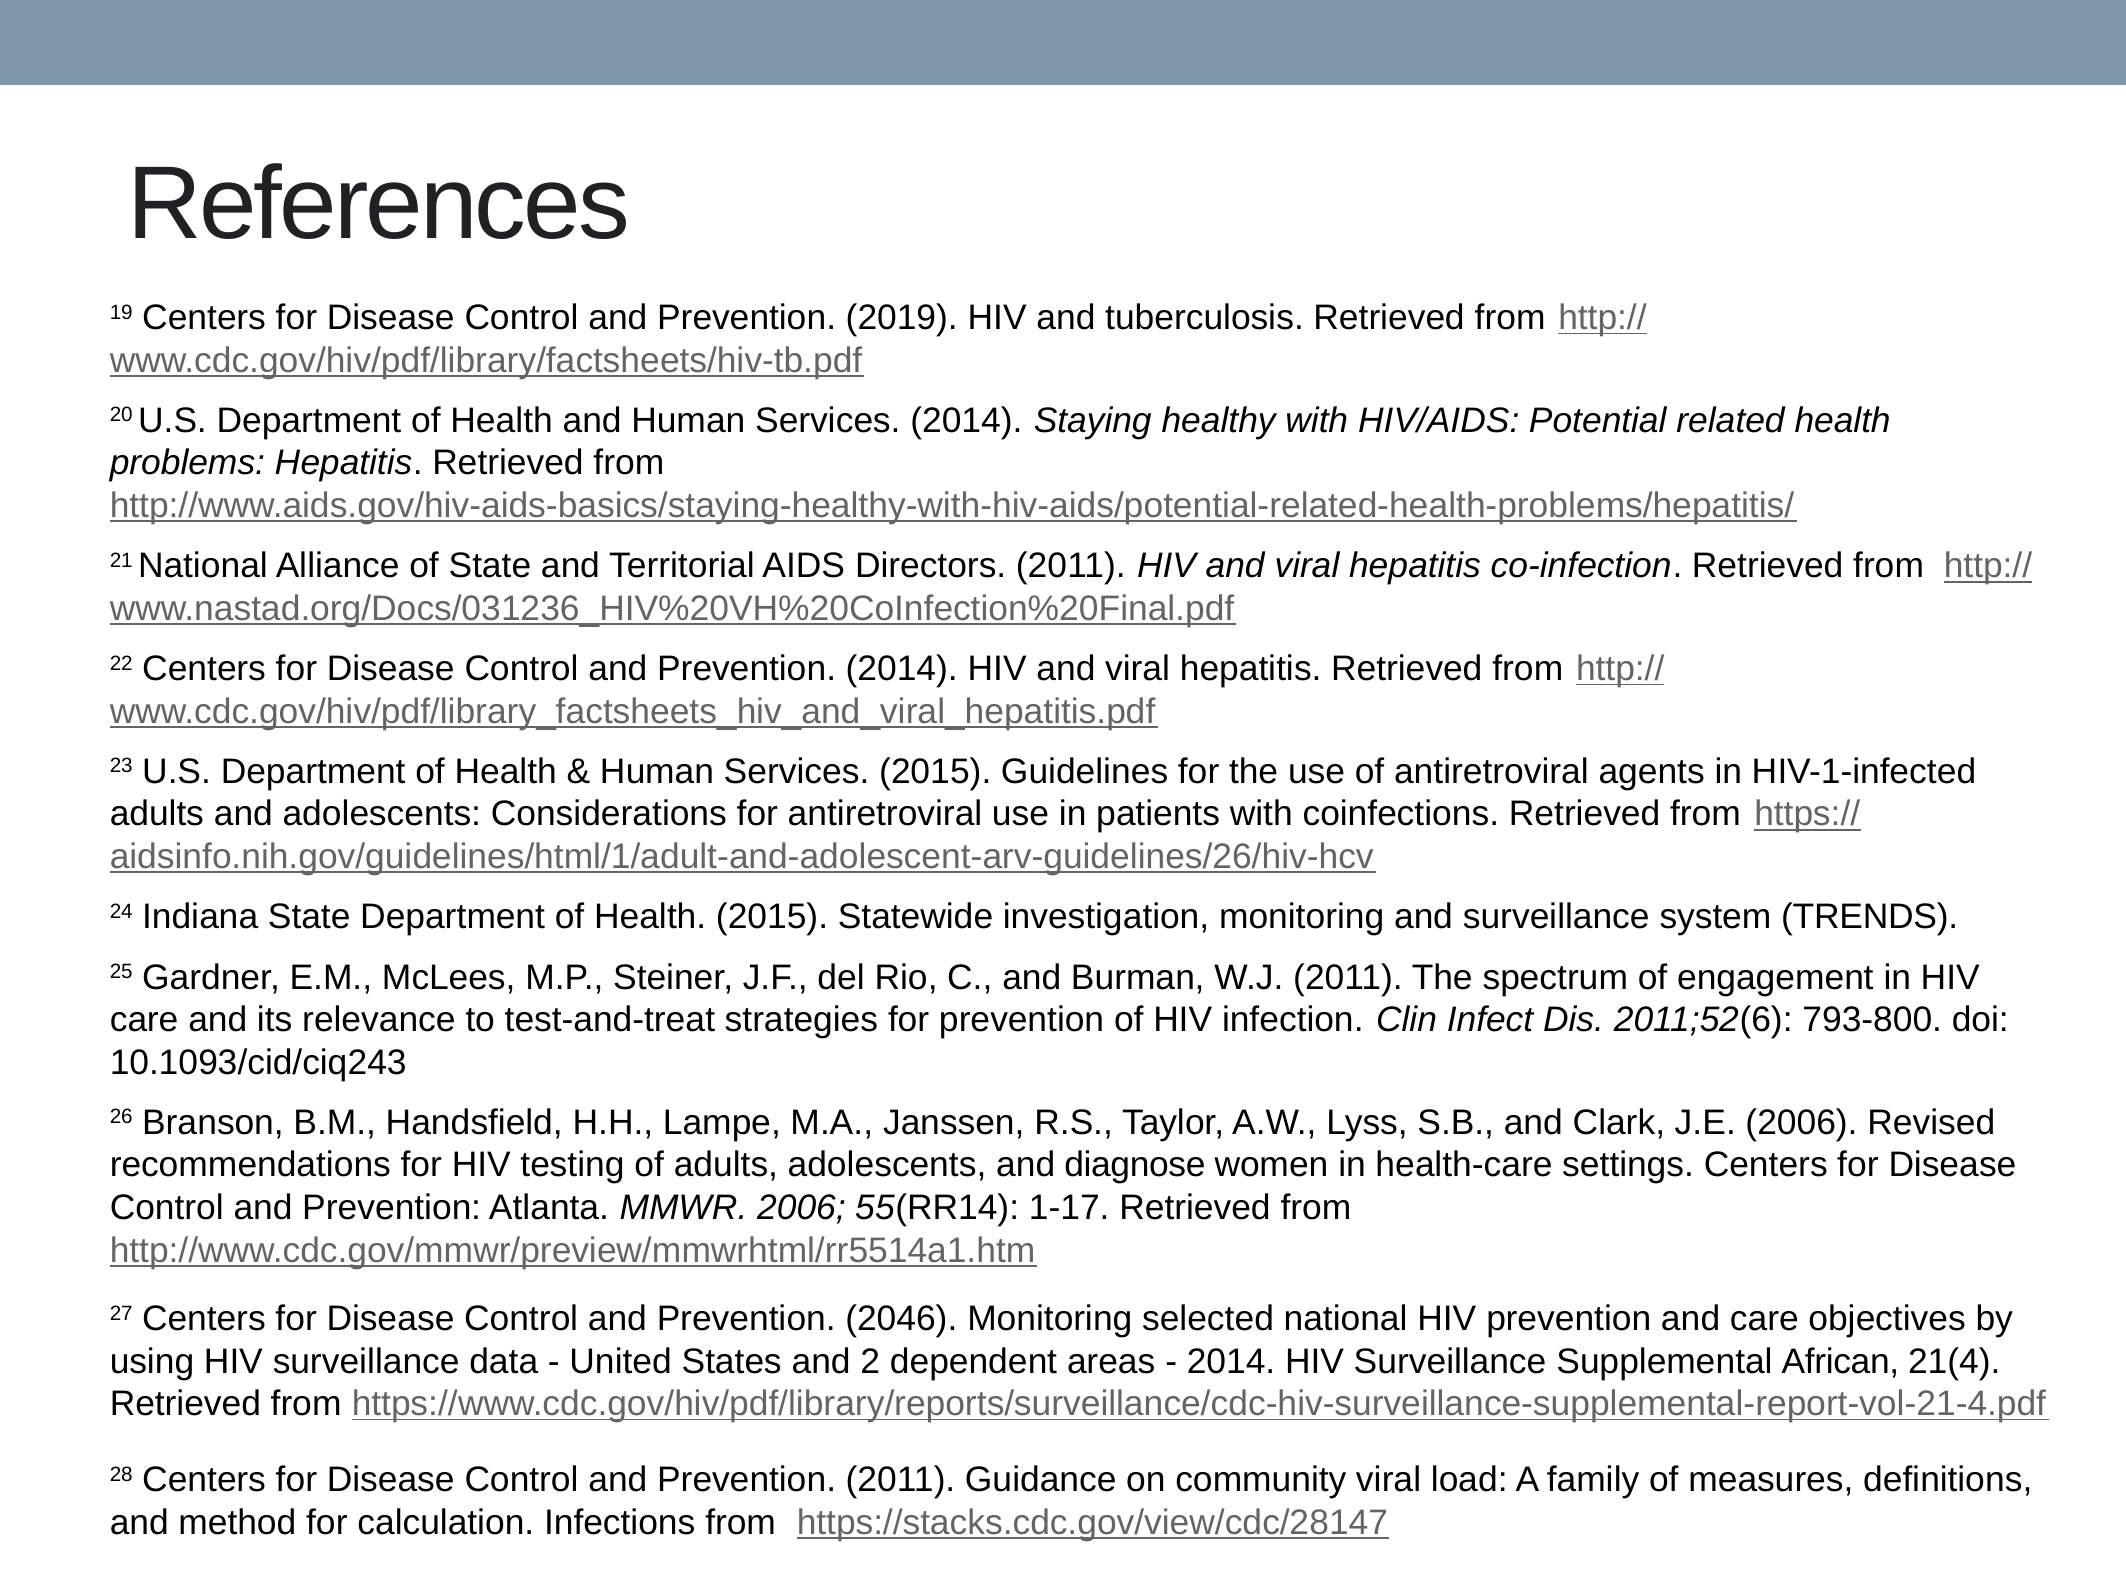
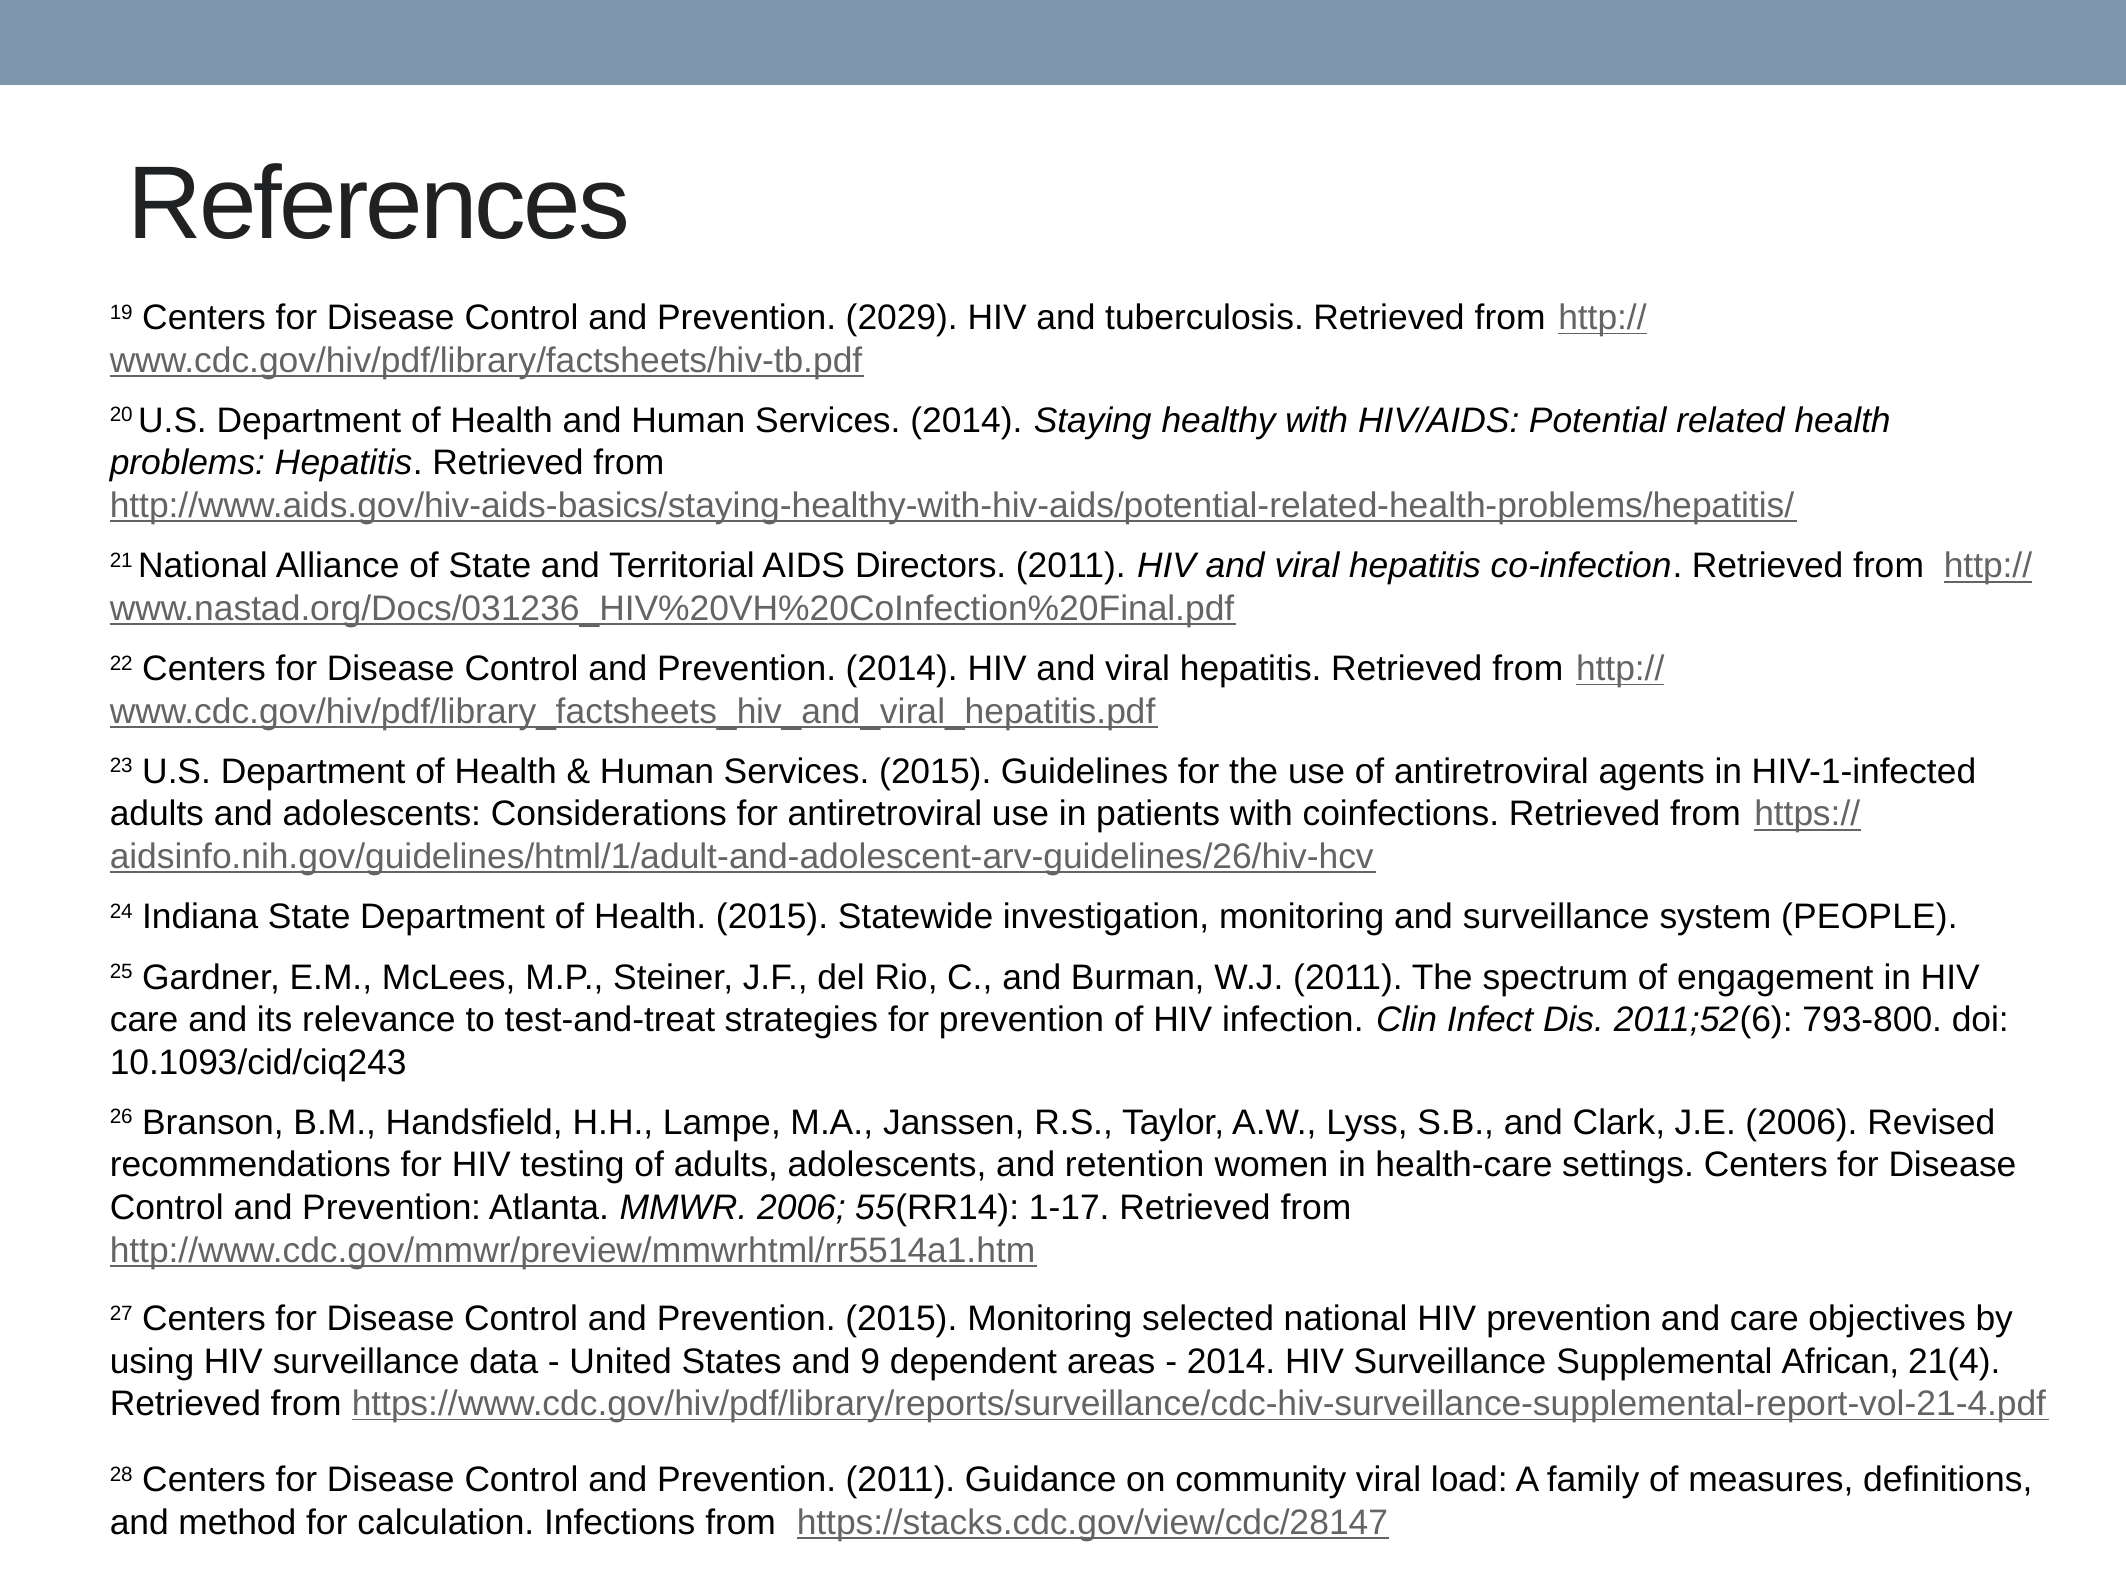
2019: 2019 -> 2029
TRENDS: TRENDS -> PEOPLE
diagnose: diagnose -> retention
Prevention 2046: 2046 -> 2015
2: 2 -> 9
